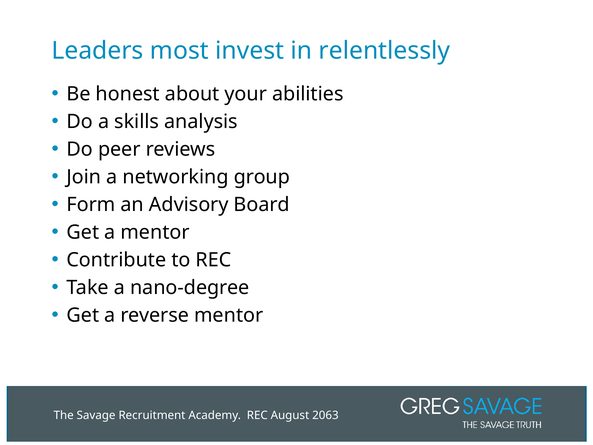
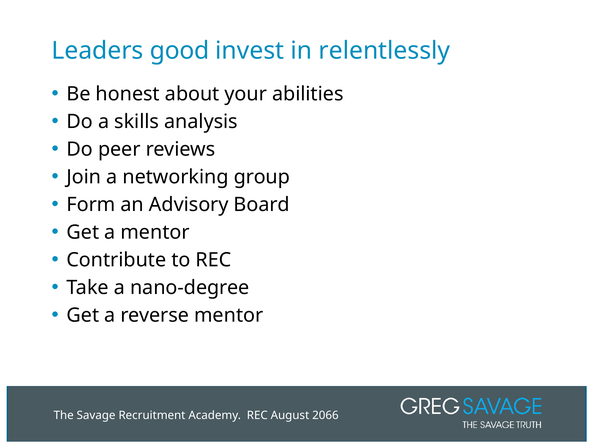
most: most -> good
2063: 2063 -> 2066
